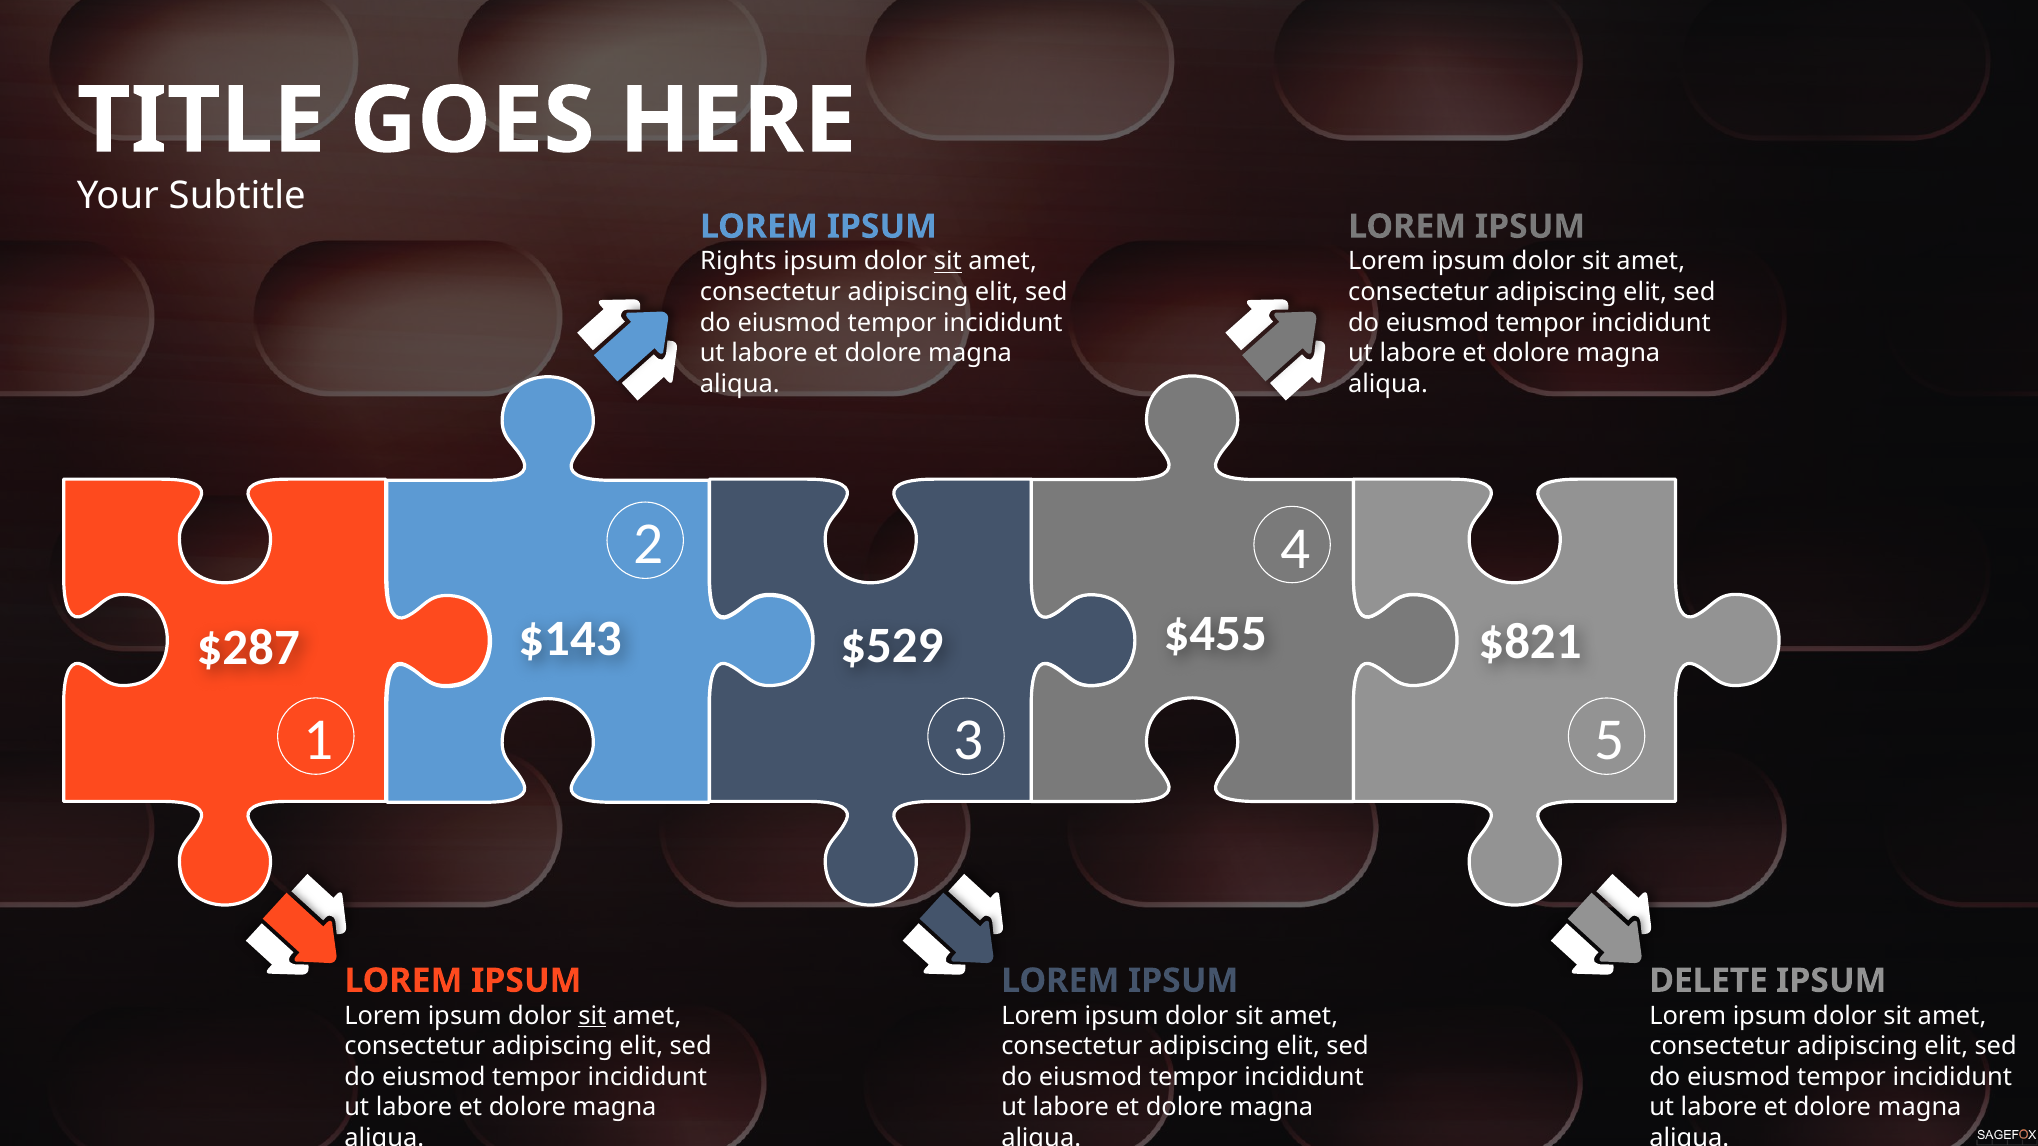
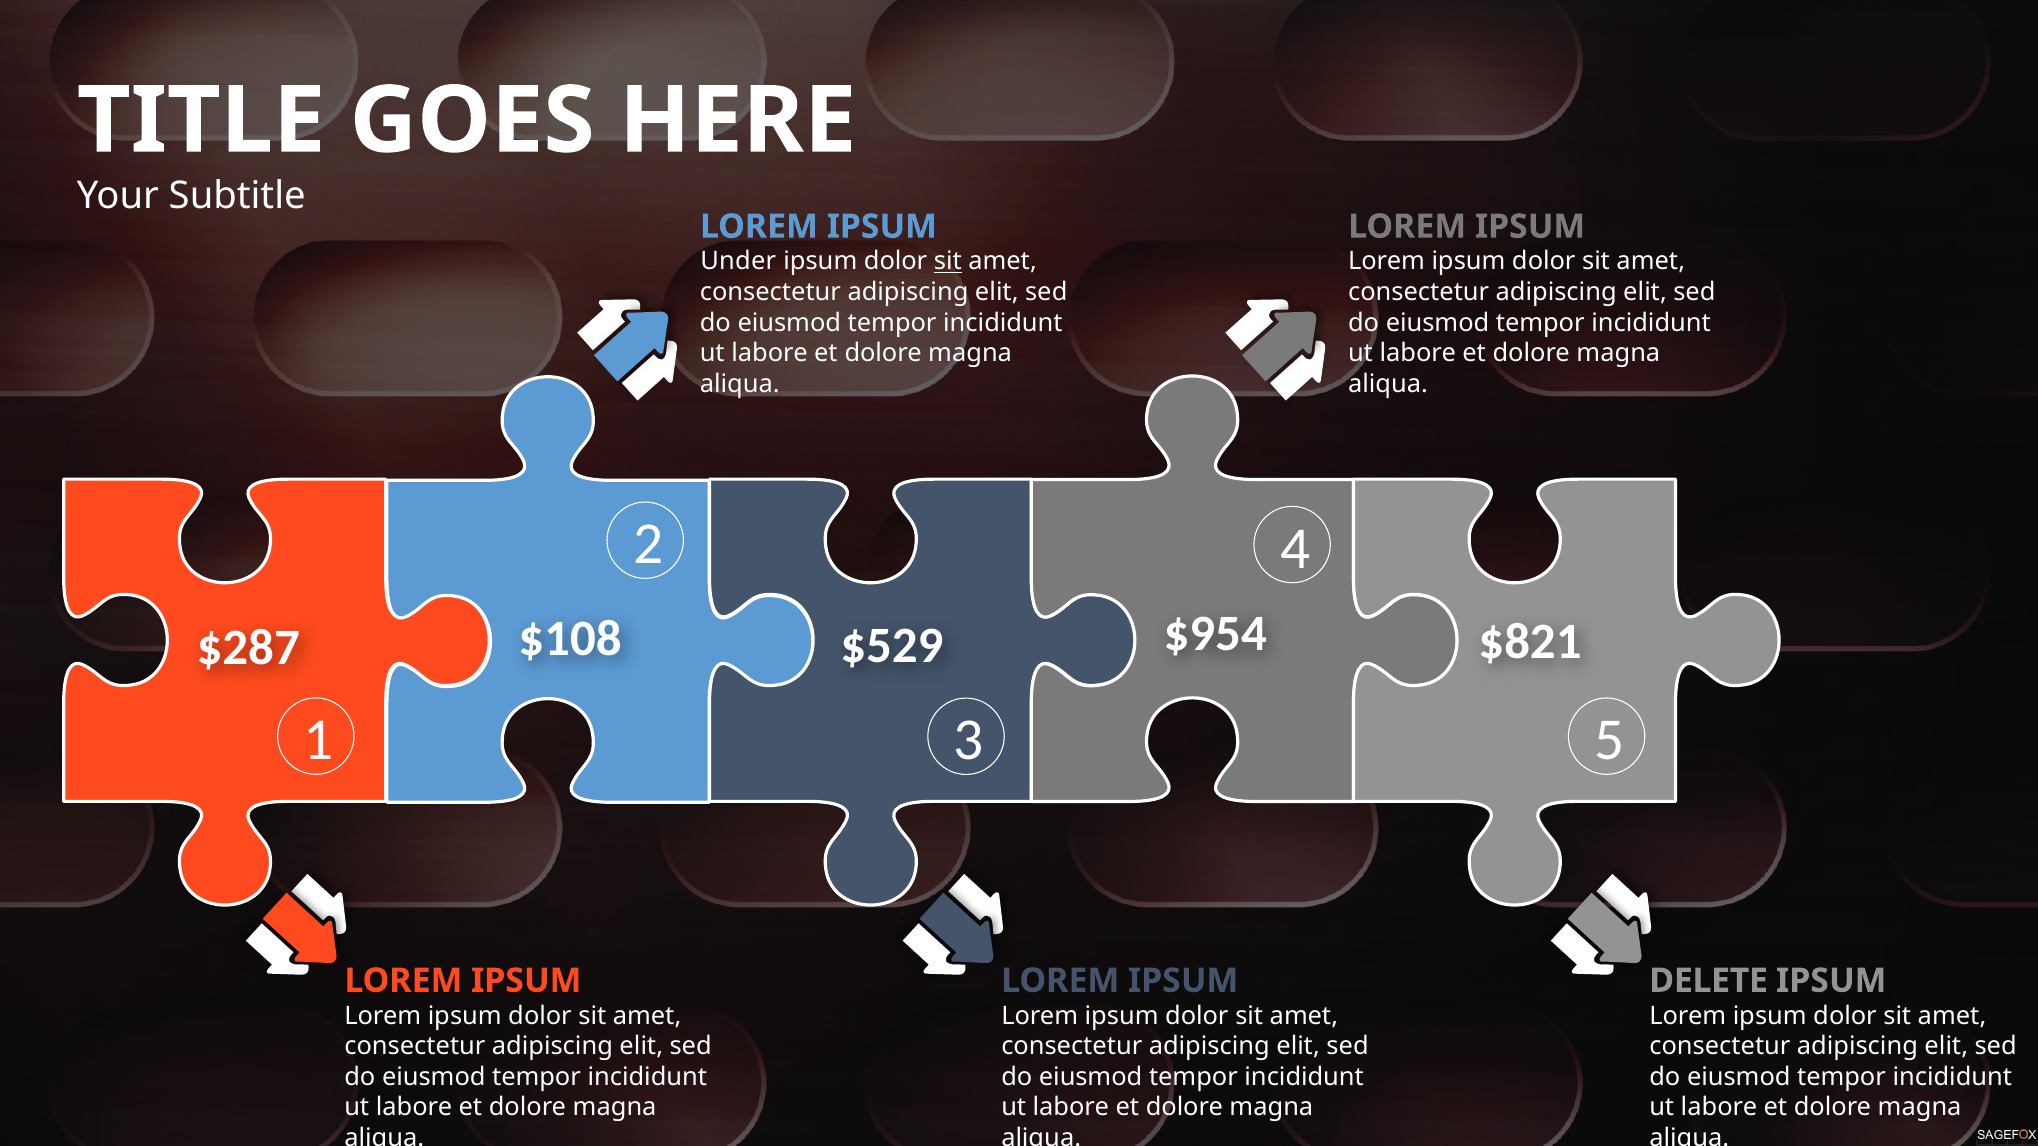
Rights: Rights -> Under
$455: $455 -> $954
$143: $143 -> $108
sit at (592, 1016) underline: present -> none
